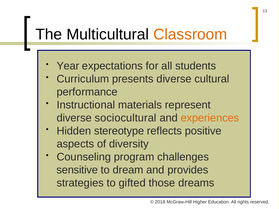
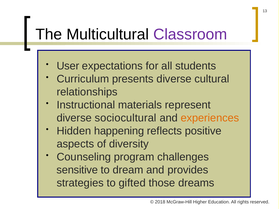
Classroom colour: orange -> purple
Year: Year -> User
performance: performance -> relationships
stereotype: stereotype -> happening
